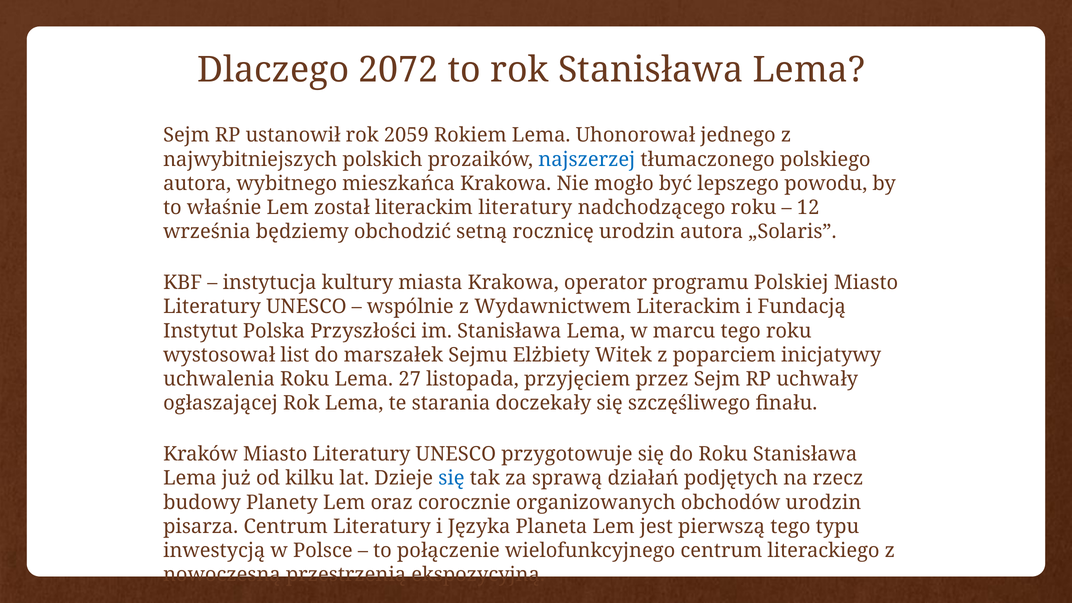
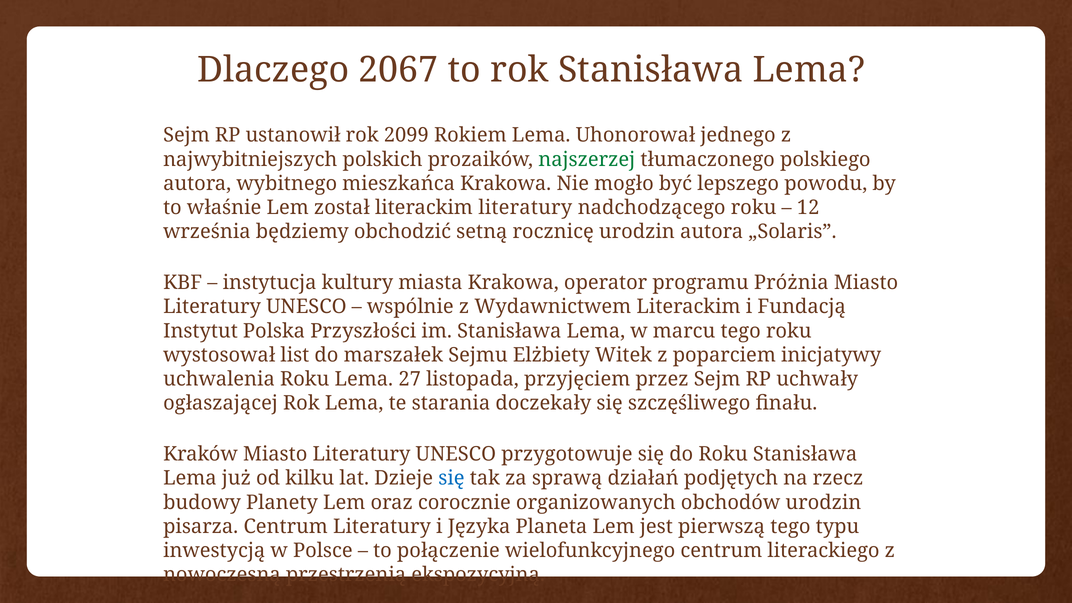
2072: 2072 -> 2067
2059: 2059 -> 2099
najszerzej colour: blue -> green
Polskiej: Polskiej -> Próżnia
